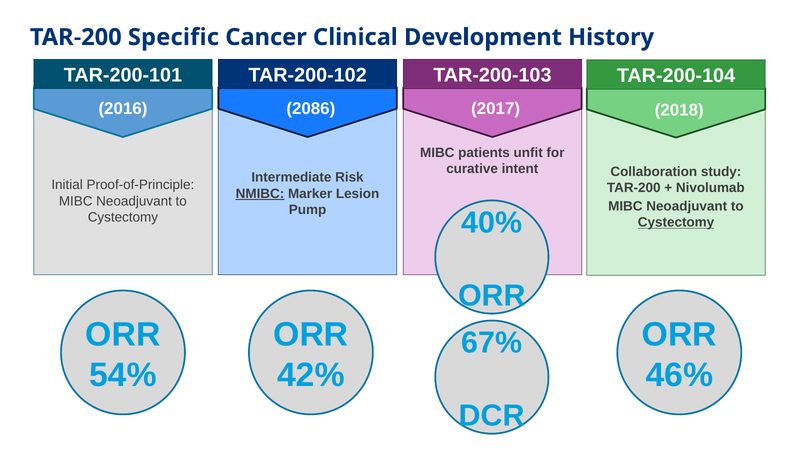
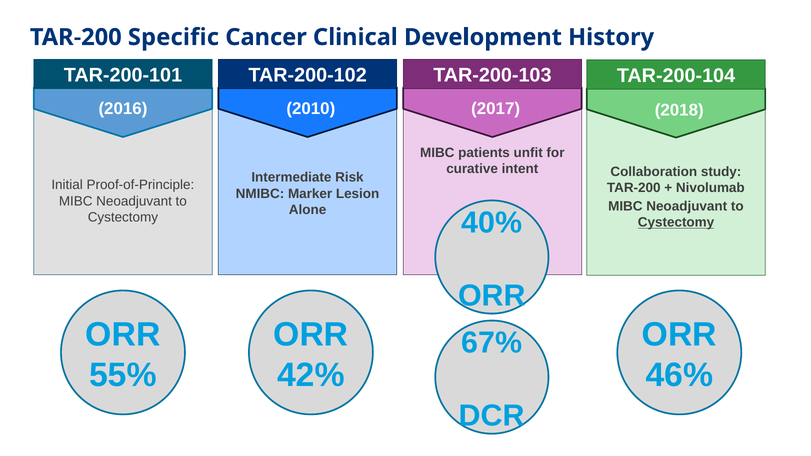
2086: 2086 -> 2010
NMIBC underline: present -> none
Pump: Pump -> Alone
54%: 54% -> 55%
